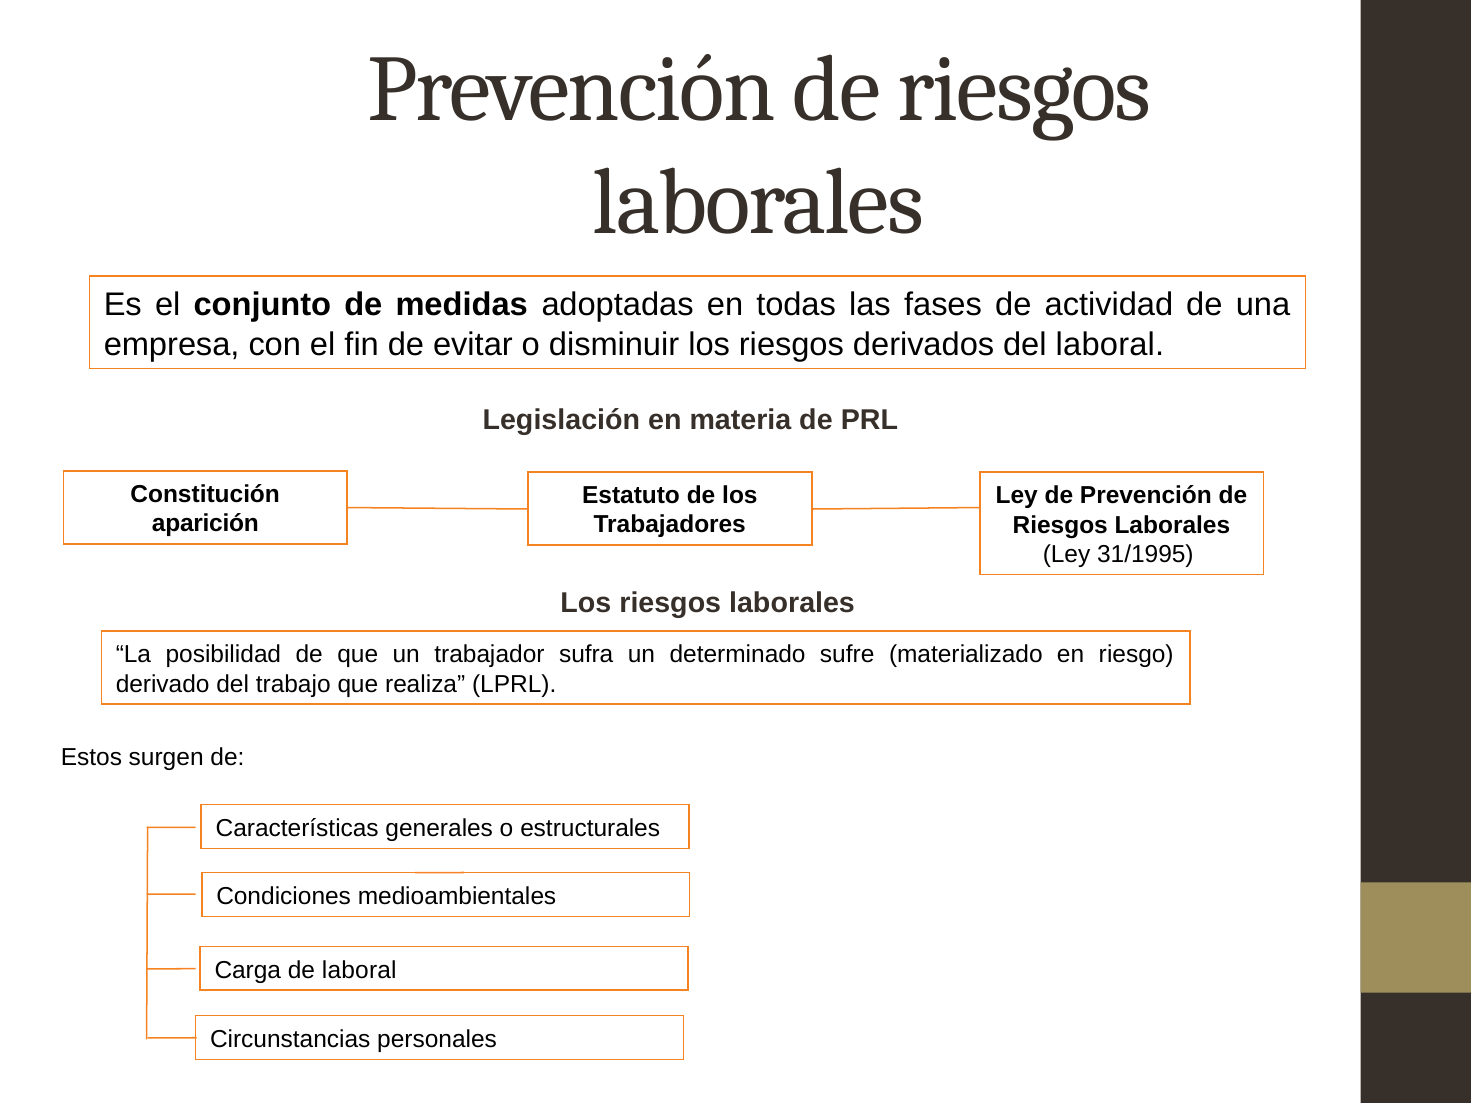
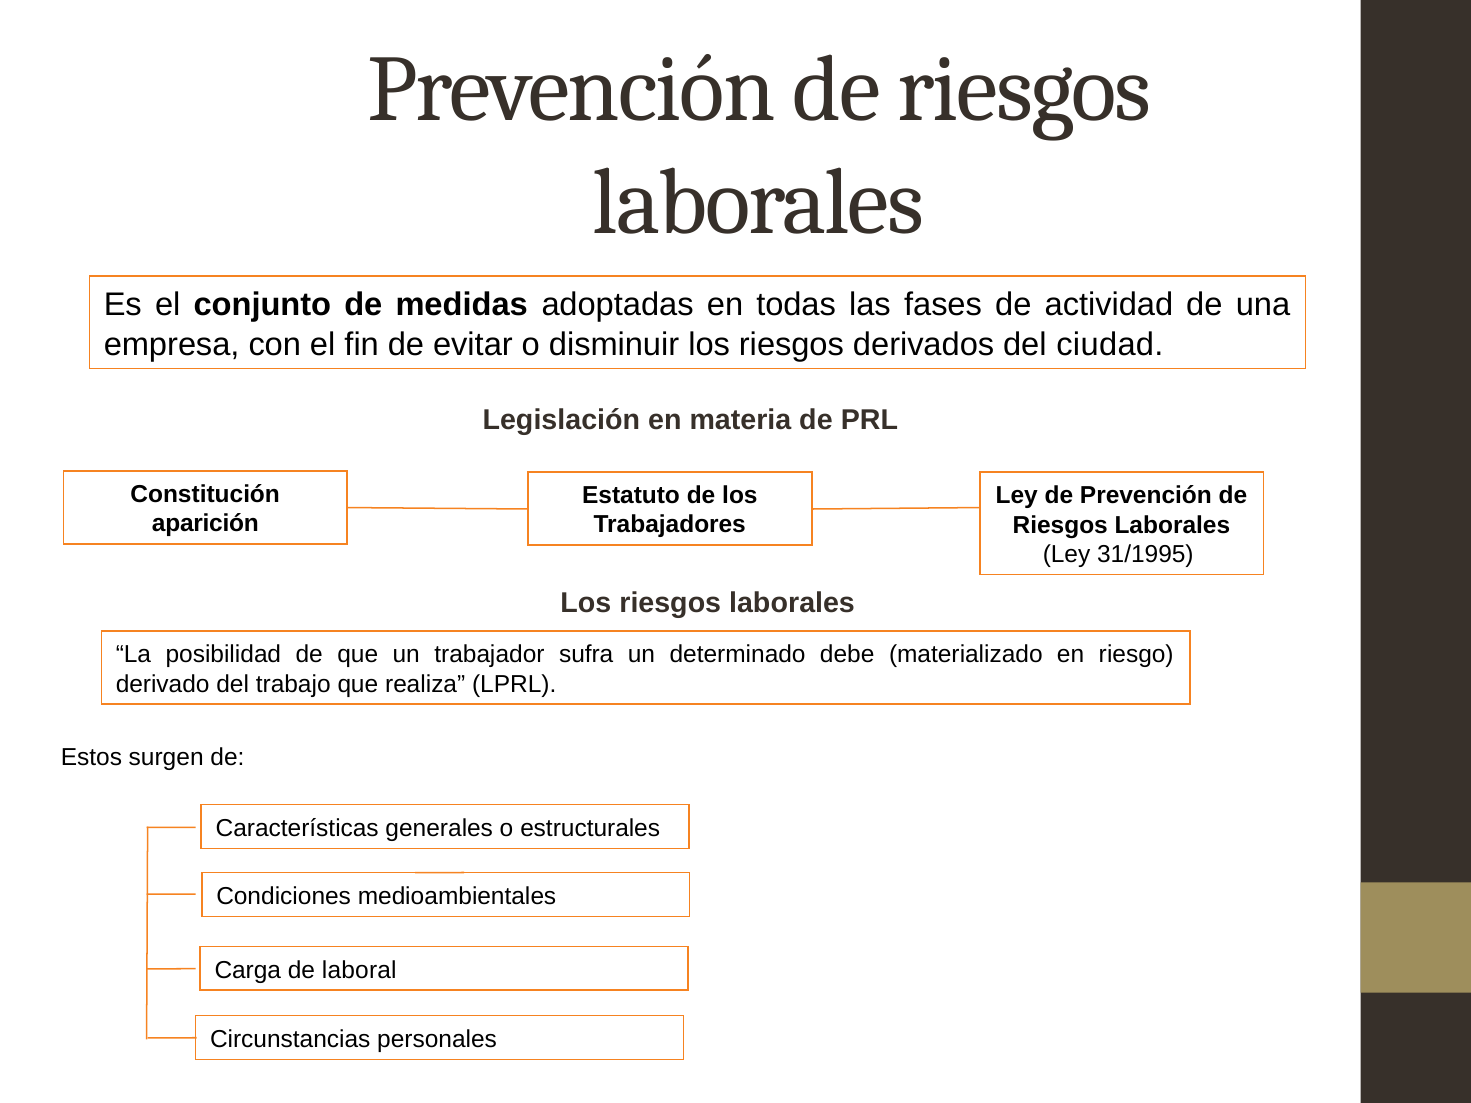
del laboral: laboral -> ciudad
sufre: sufre -> debe
